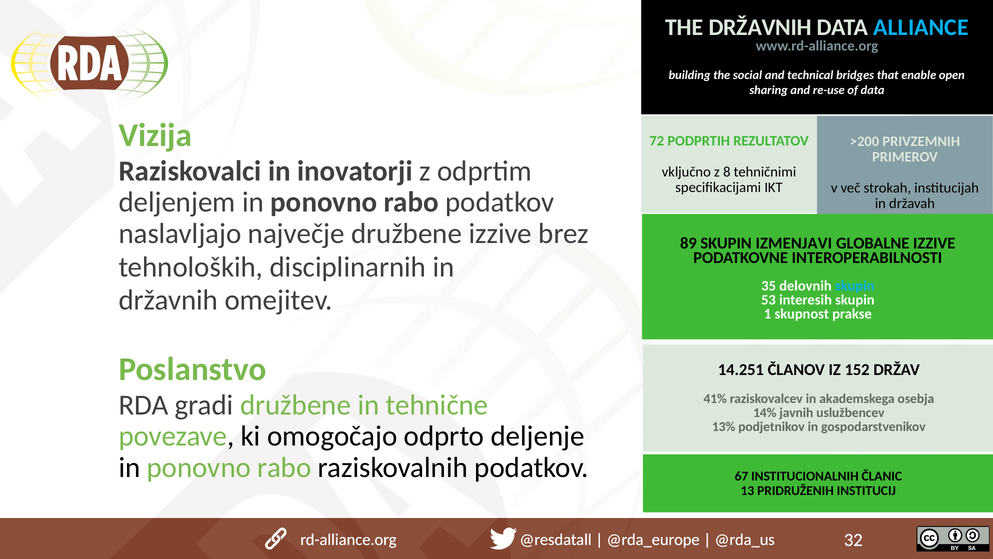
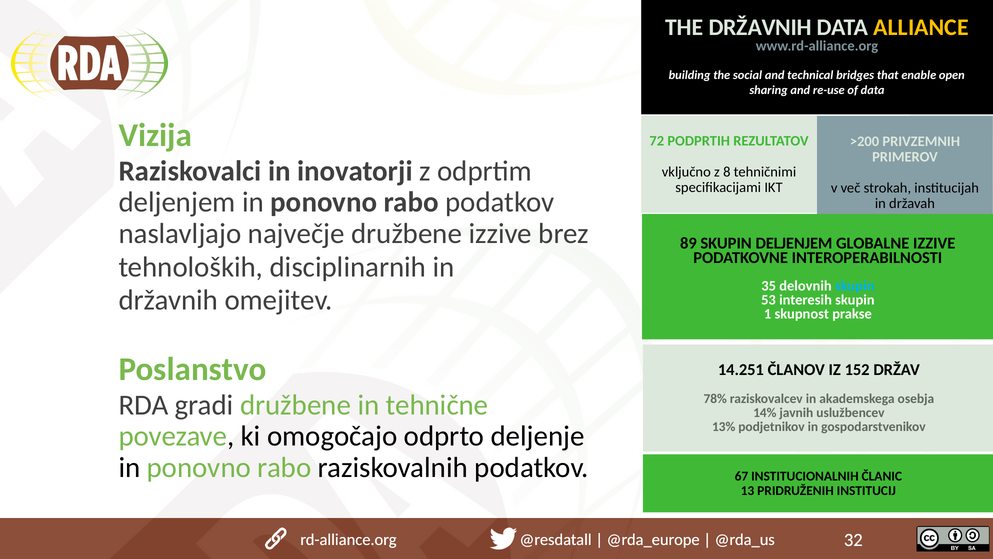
ALLIANCE colour: light blue -> yellow
SKUPIN IZMENJAVI: IZMENJAVI -> DELJENJEM
41%: 41% -> 78%
